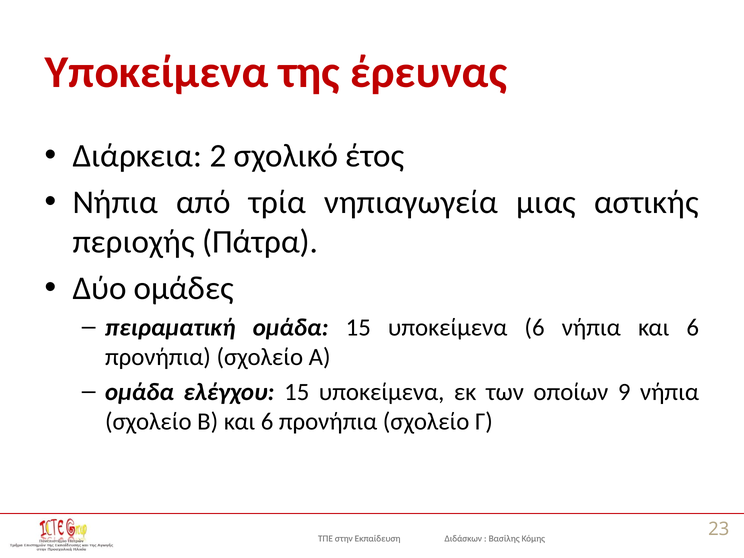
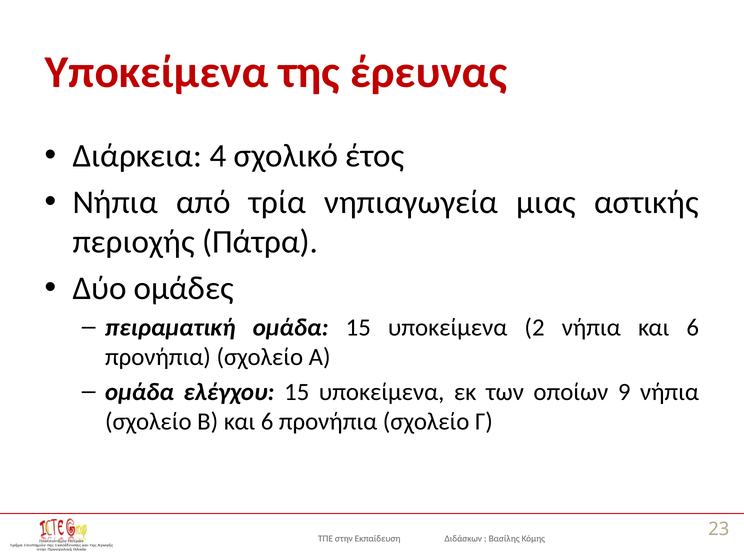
2: 2 -> 4
υποκείμενα 6: 6 -> 2
